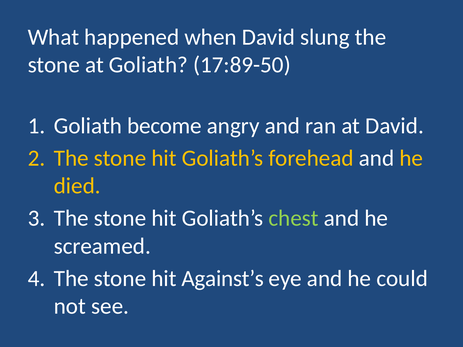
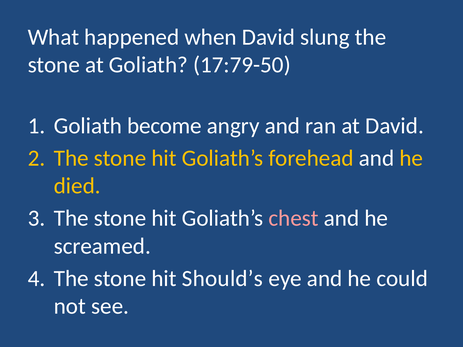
17:89-50: 17:89-50 -> 17:79-50
chest colour: light green -> pink
Against’s: Against’s -> Should’s
